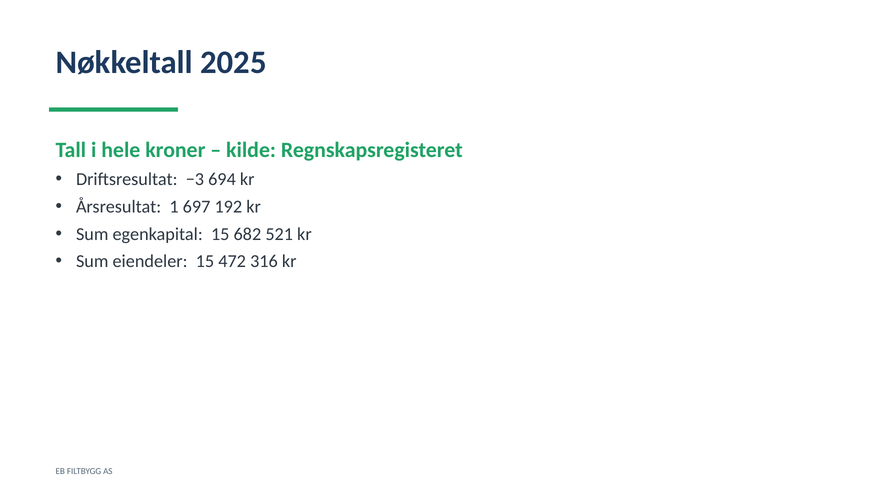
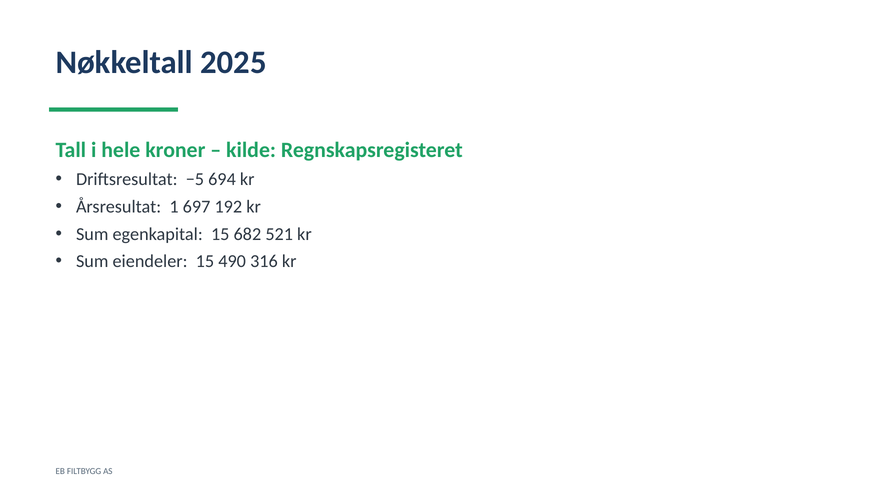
−3: −3 -> −5
472: 472 -> 490
